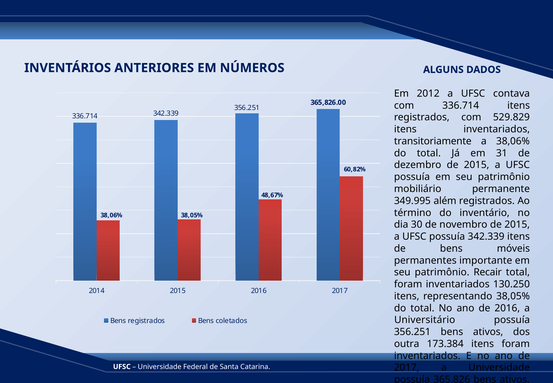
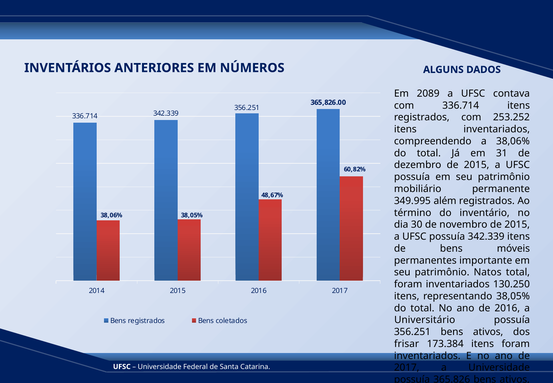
2012: 2012 -> 2089
529.829: 529.829 -> 253.252
transitoriamente: transitoriamente -> compreendendo
Recair: Recair -> Natos
outra: outra -> frisar
